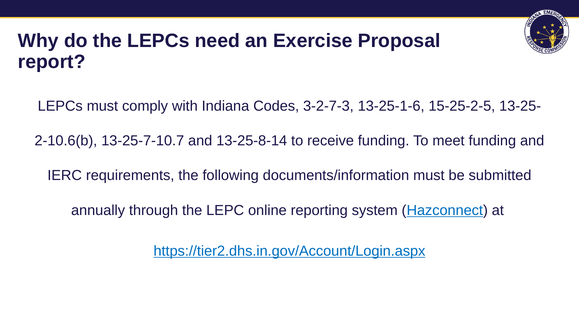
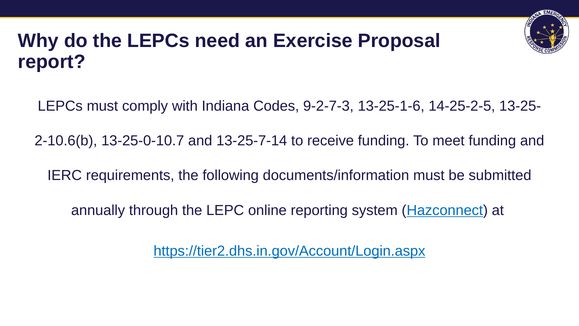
3-2-7-3: 3-2-7-3 -> 9-2-7-3
15-25-2-5: 15-25-2-5 -> 14-25-2-5
13-25-7-10.7: 13-25-7-10.7 -> 13-25-0-10.7
13-25-8-14: 13-25-8-14 -> 13-25-7-14
